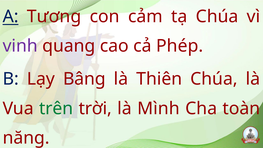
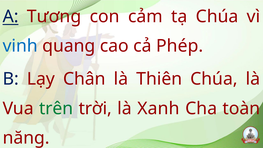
vinh colour: purple -> blue
Bâng: Bâng -> Chân
Mình: Mình -> Xanh
